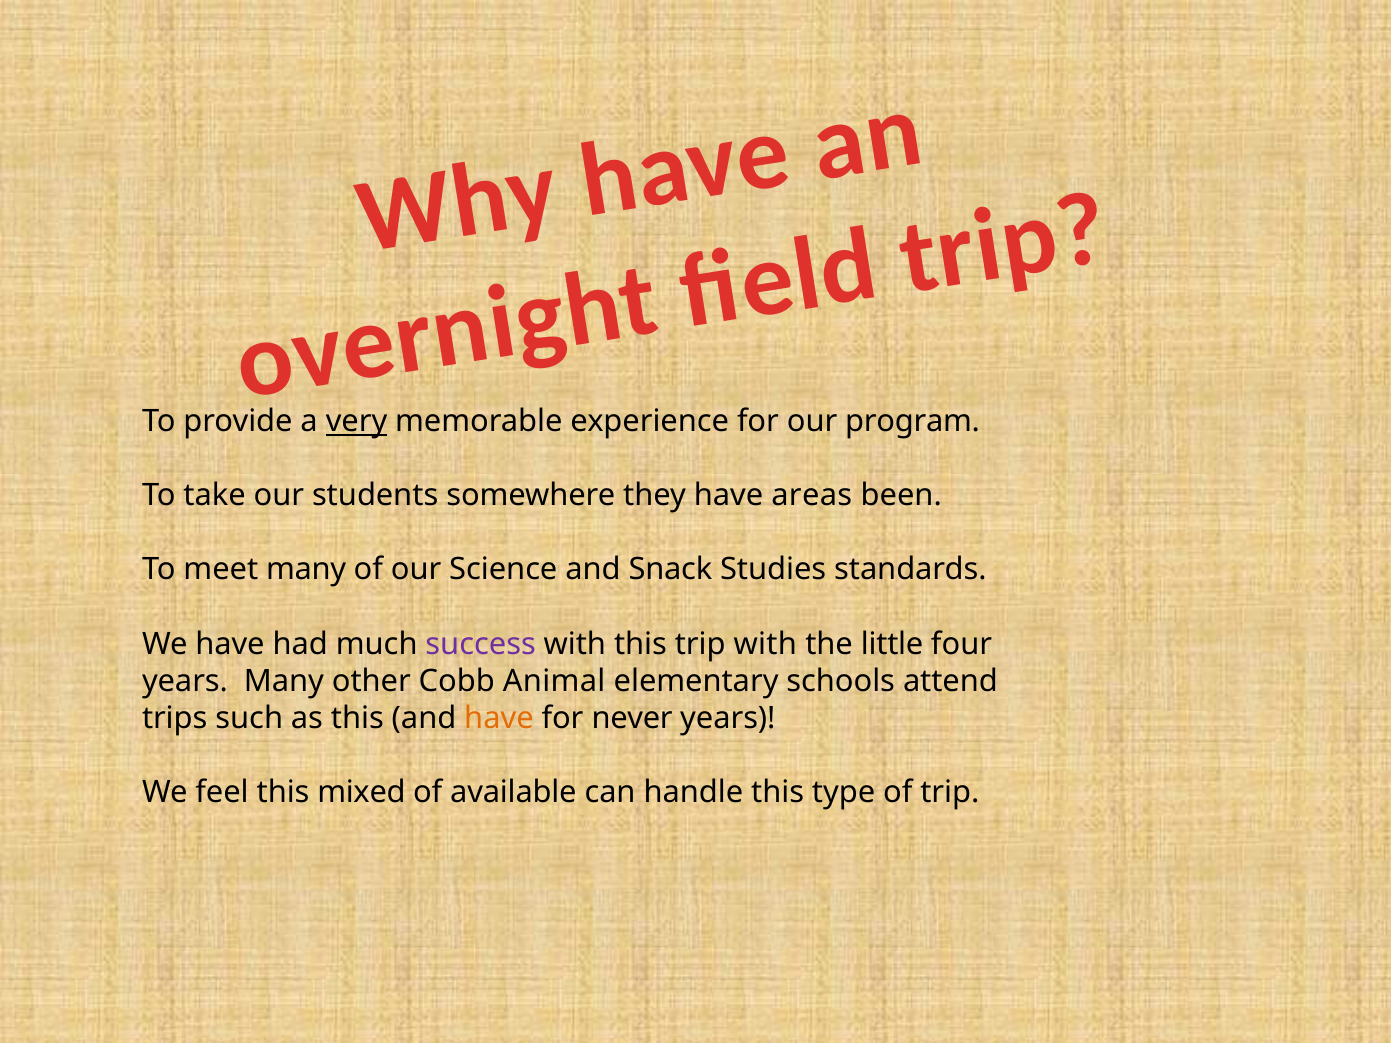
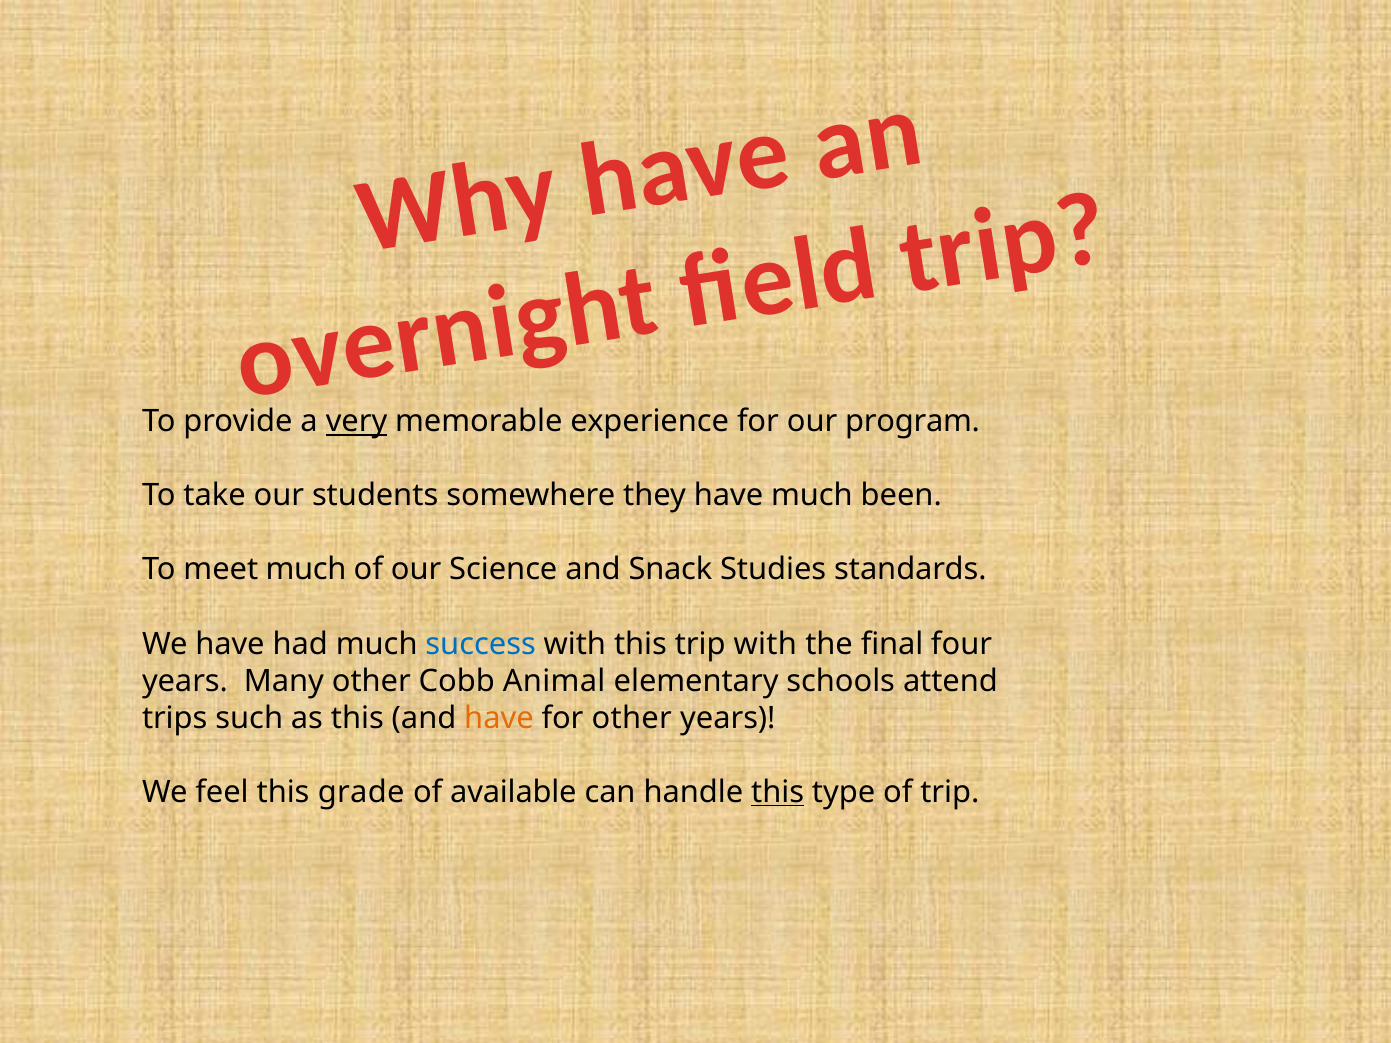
have areas: areas -> much
meet many: many -> much
success colour: purple -> blue
little: little -> final
for never: never -> other
mixed: mixed -> grade
this at (778, 792) underline: none -> present
